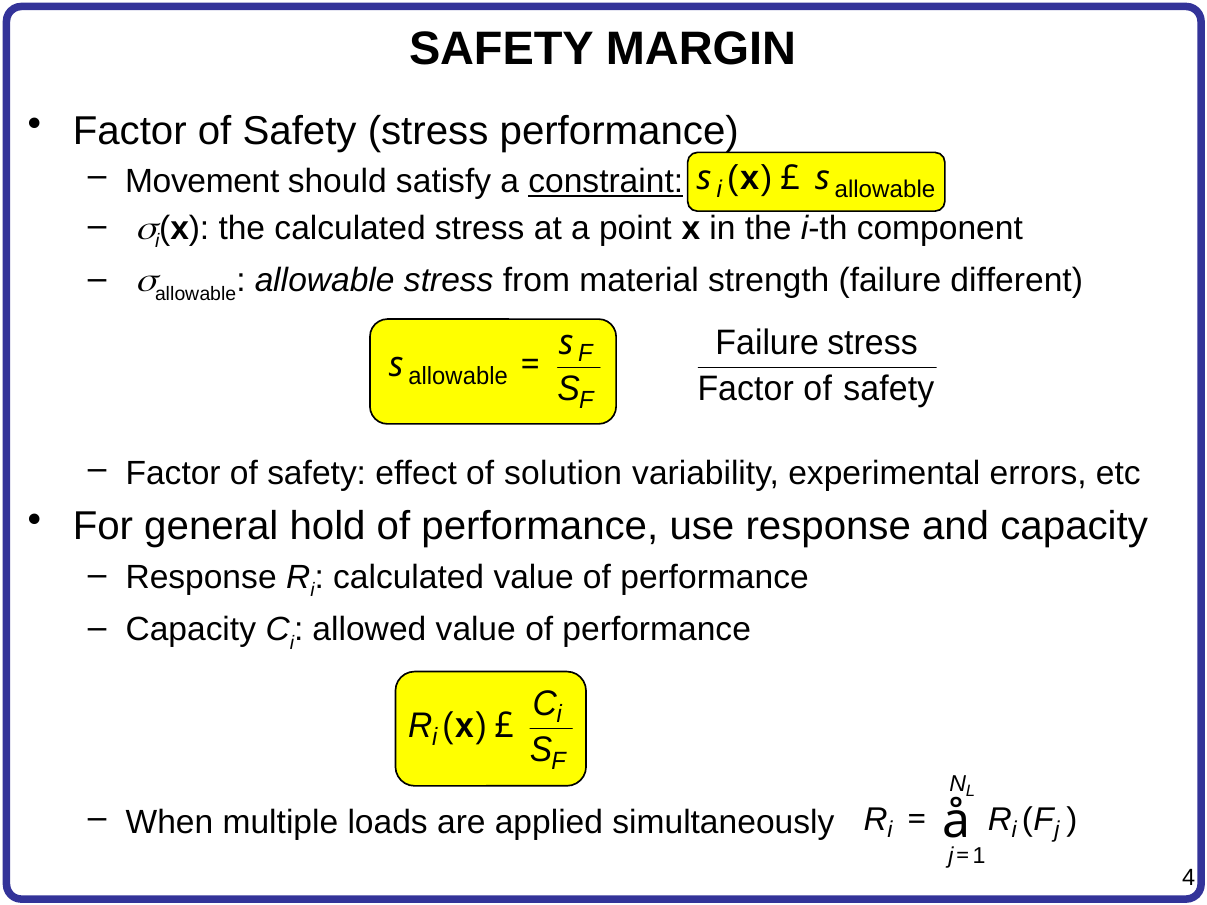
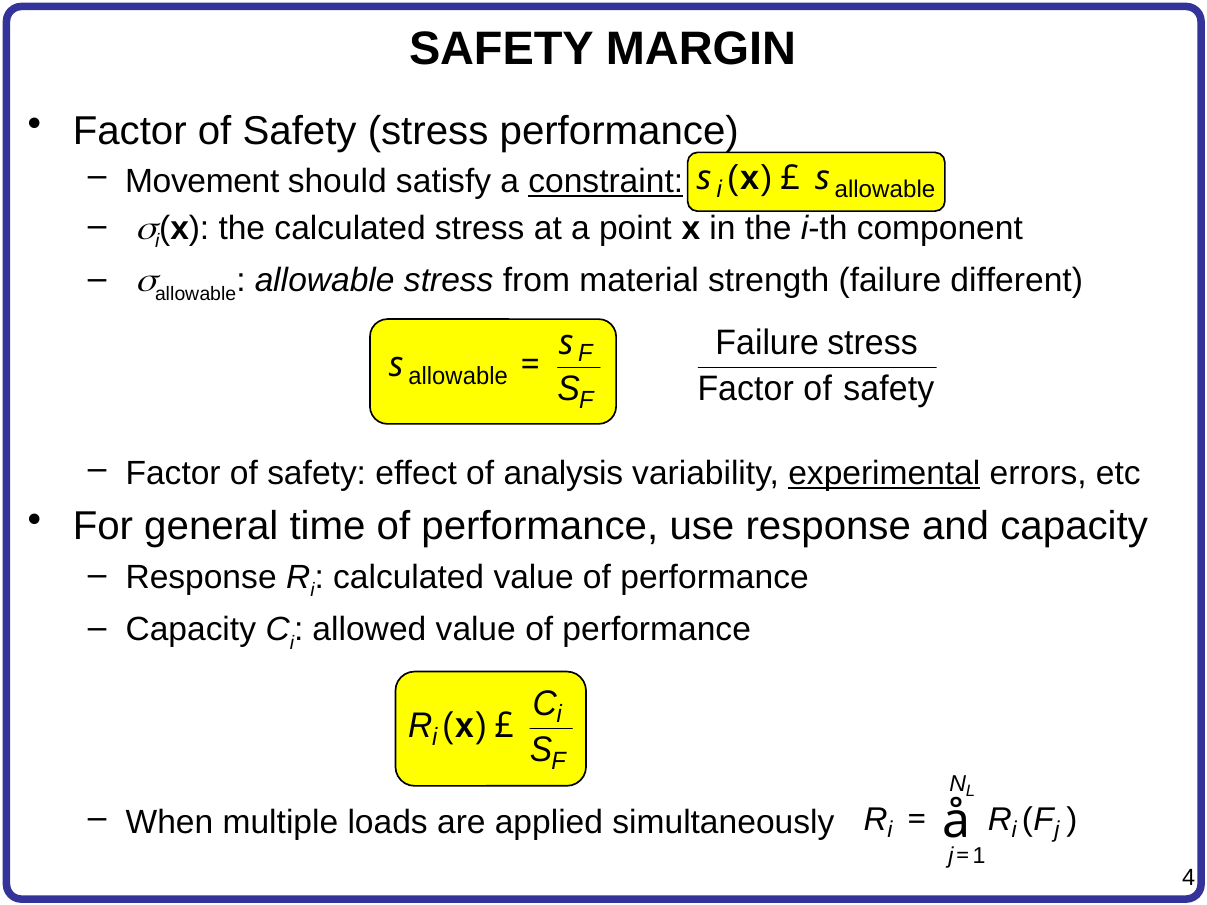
solution: solution -> analysis
experimental underline: none -> present
hold: hold -> time
